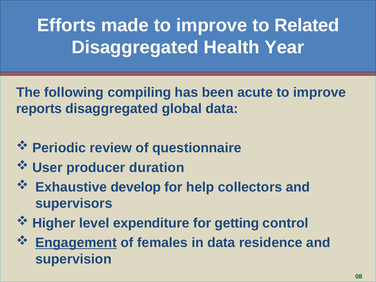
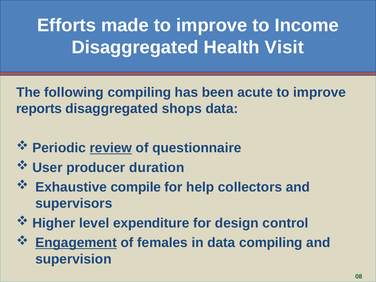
Related: Related -> Income
Year: Year -> Visit
global: global -> shops
review underline: none -> present
develop: develop -> compile
getting: getting -> design
data residence: residence -> compiling
